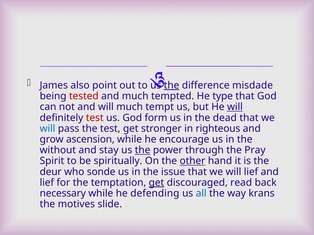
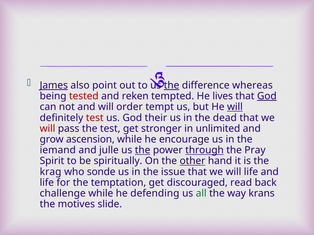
James underline: none -> present
misdade: misdade -> whereas
and much: much -> reken
type: type -> lives
God at (267, 96) underline: none -> present
will much: much -> order
form: form -> their
will at (48, 129) colour: blue -> red
righteous: righteous -> unlimited
without: without -> iemand
stay: stay -> julle
through underline: none -> present
deur: deur -> krag
will lief: lief -> life
lief at (47, 183): lief -> life
get at (156, 183) underline: present -> none
necessary: necessary -> challenge
all colour: blue -> green
